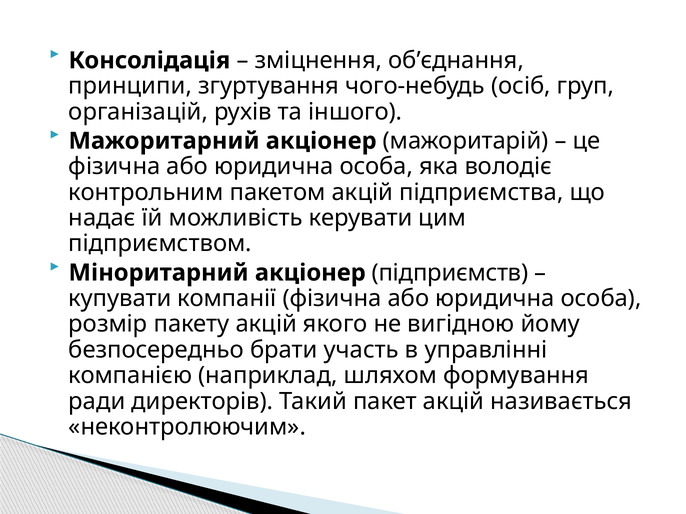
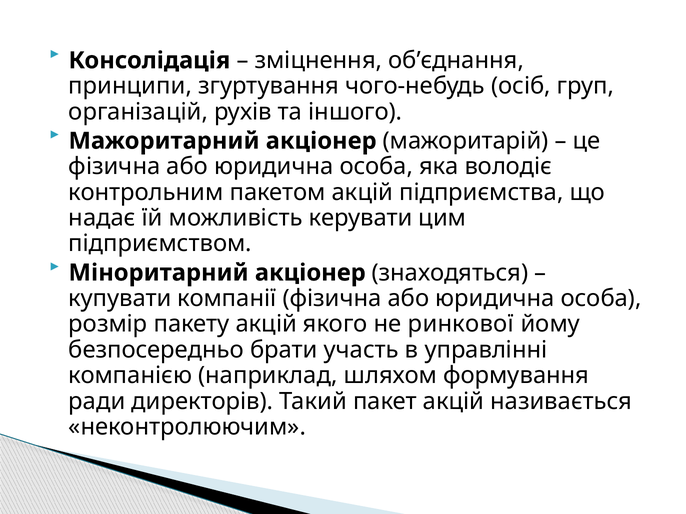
підприємств: підприємств -> знаходяться
вигідною: вигідною -> ринкової
